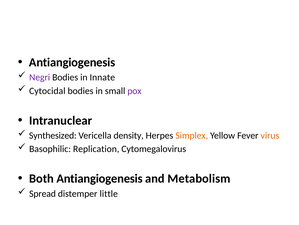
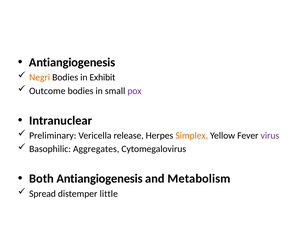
Negri colour: purple -> orange
Innate: Innate -> Exhibit
Cytocidal: Cytocidal -> Outcome
Synthesized: Synthesized -> Preliminary
density: density -> release
virus colour: orange -> purple
Replication: Replication -> Aggregates
